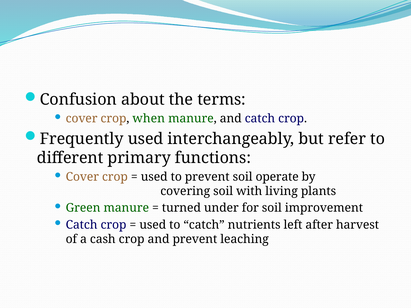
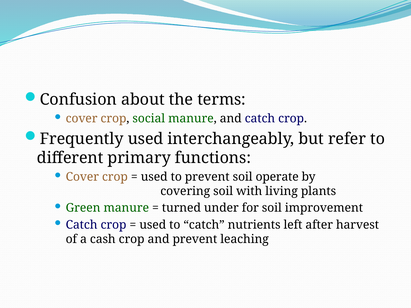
when: when -> social
